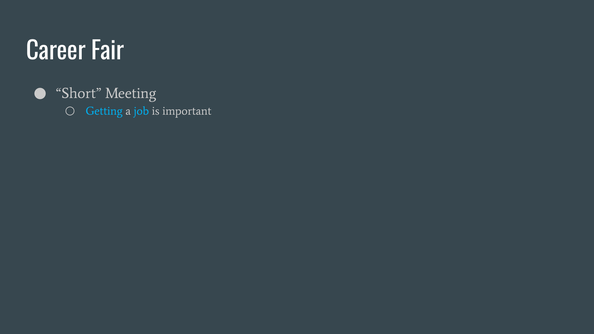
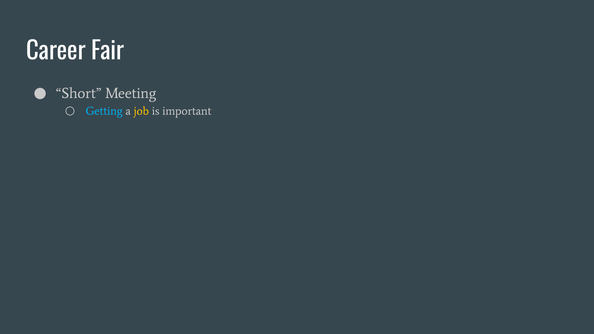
job colour: light blue -> yellow
